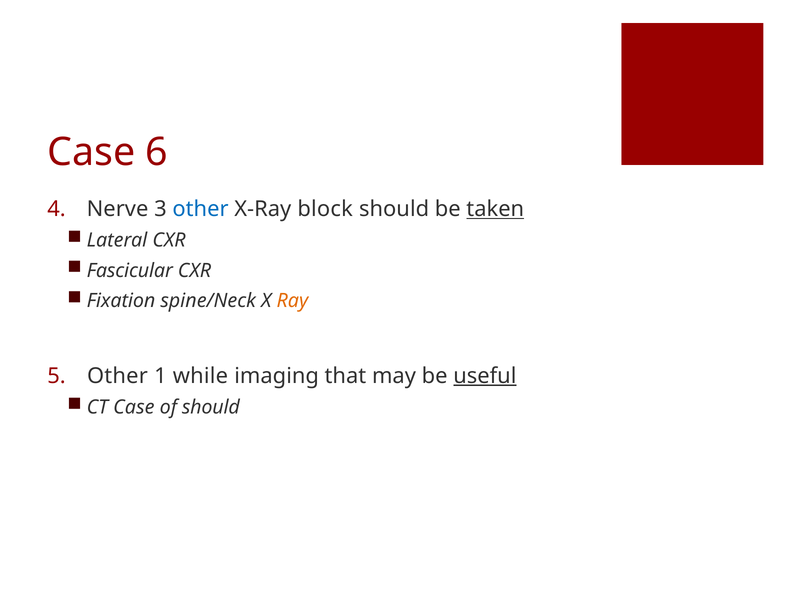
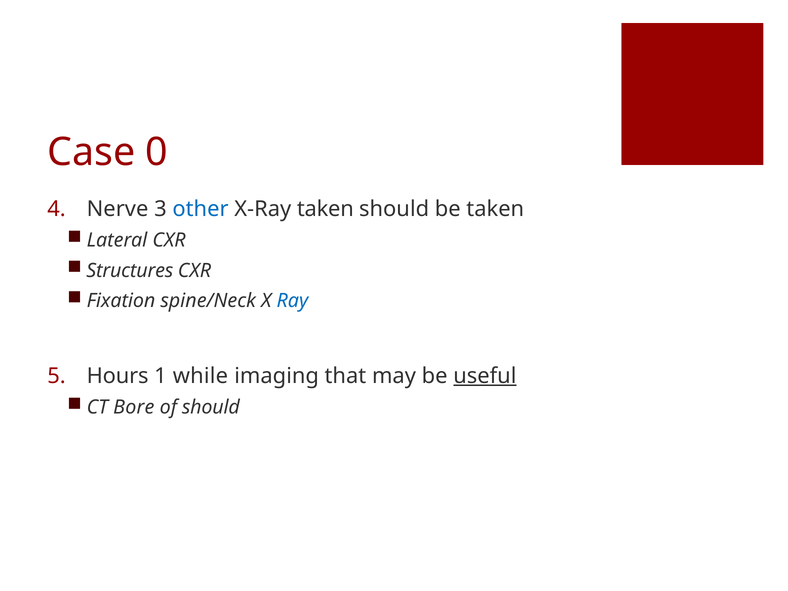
6: 6 -> 0
X-Ray block: block -> taken
taken at (495, 209) underline: present -> none
Fascicular: Fascicular -> Structures
Ray colour: orange -> blue
Other at (117, 376): Other -> Hours
CT Case: Case -> Bore
